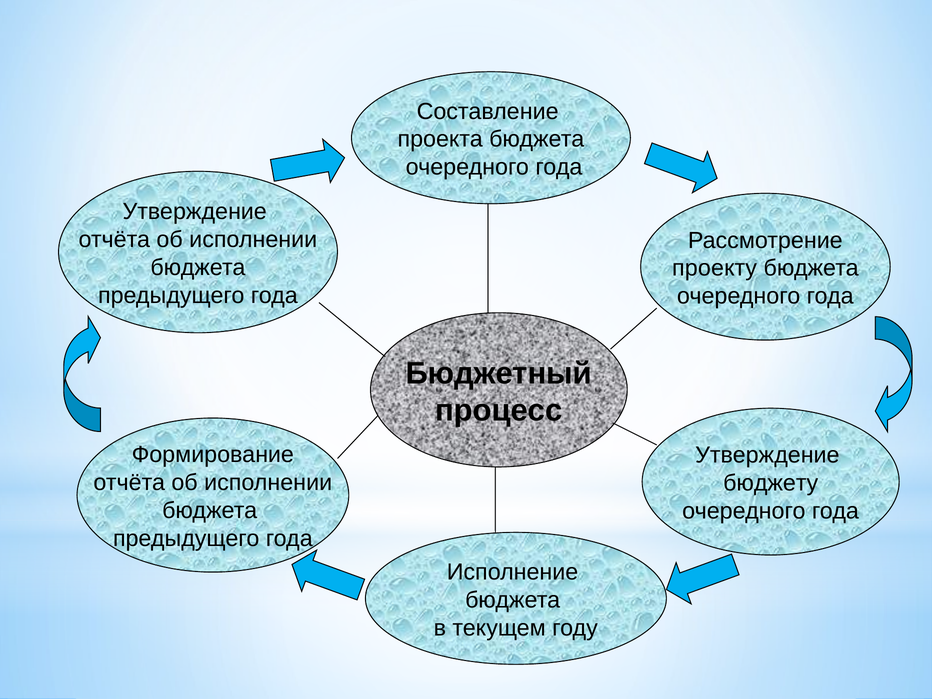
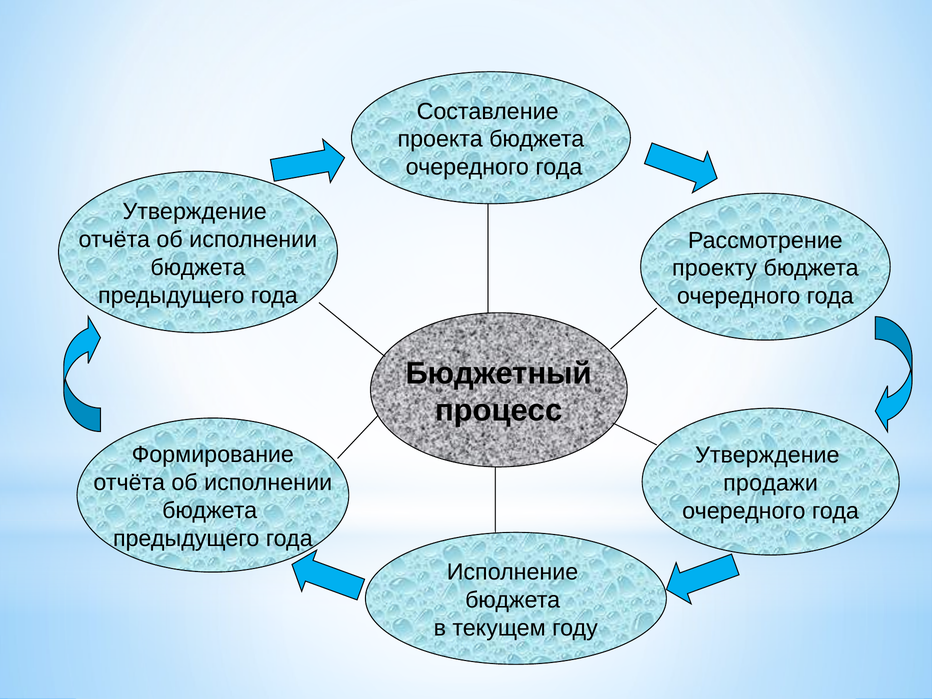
бюджету: бюджету -> продажи
